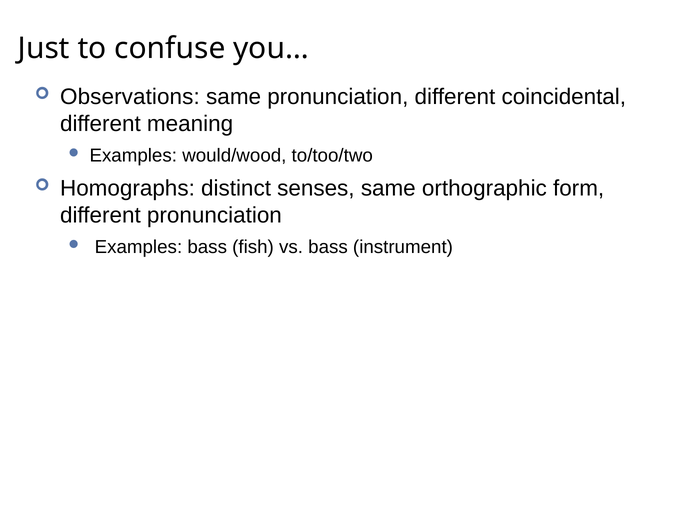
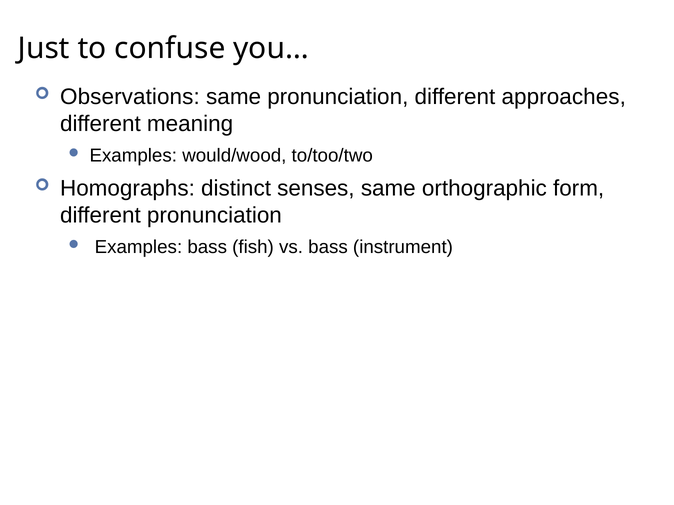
coincidental: coincidental -> approaches
